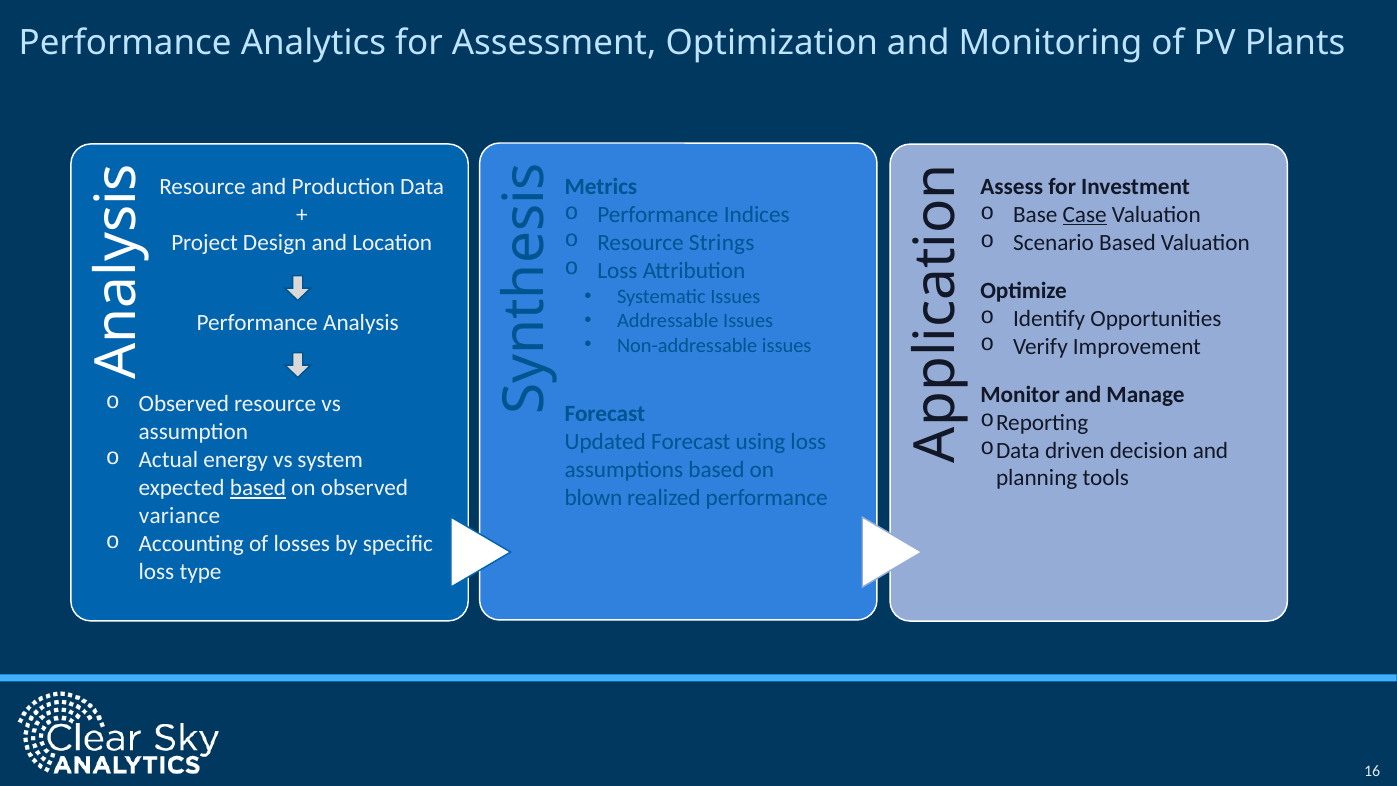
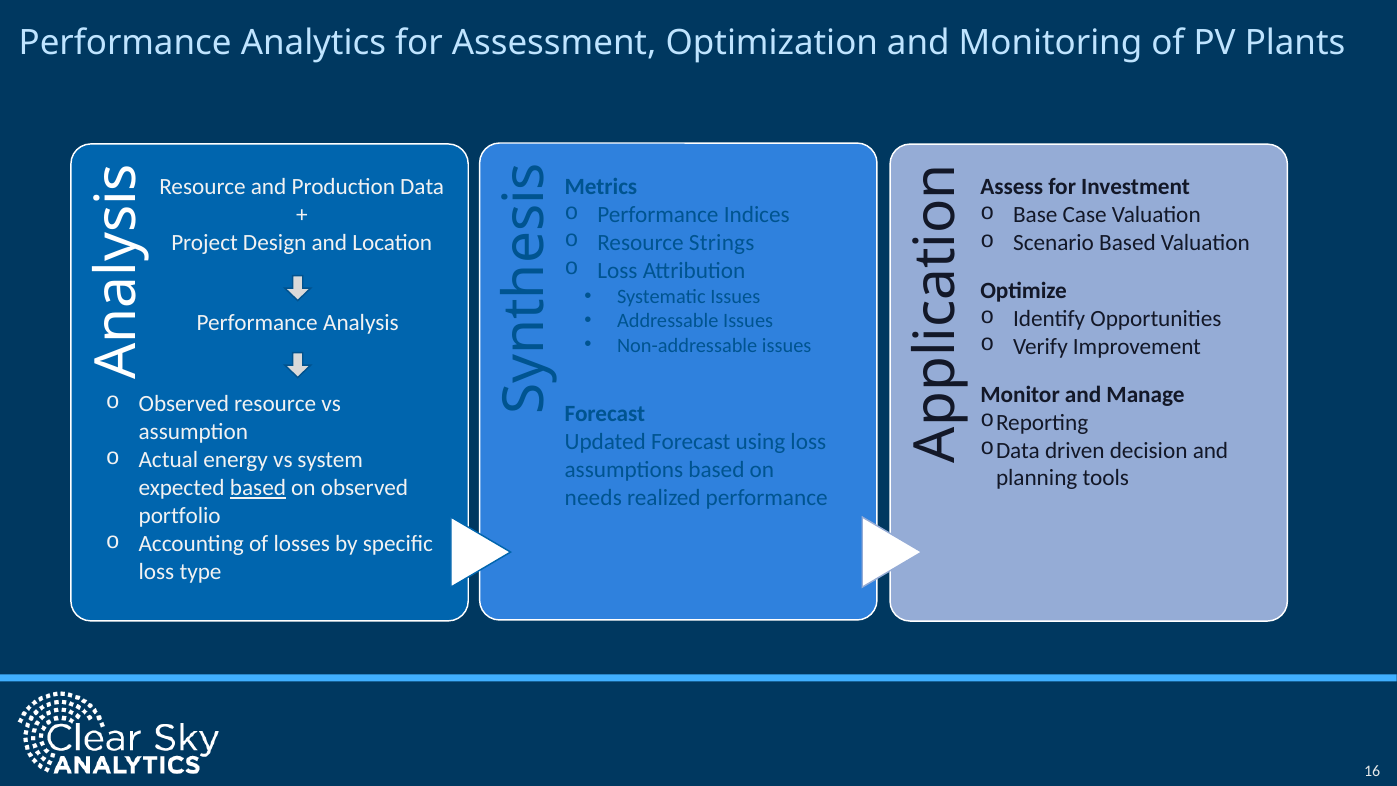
Case underline: present -> none
blown: blown -> needs
variance: variance -> portfolio
